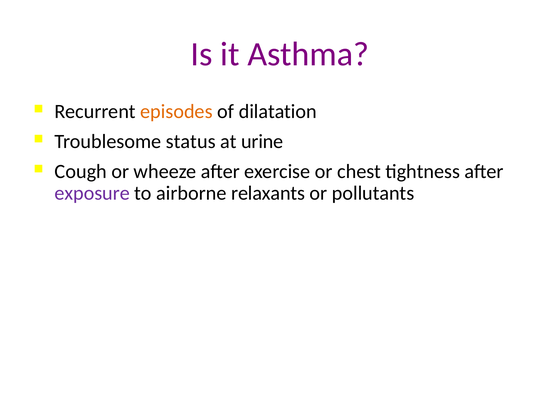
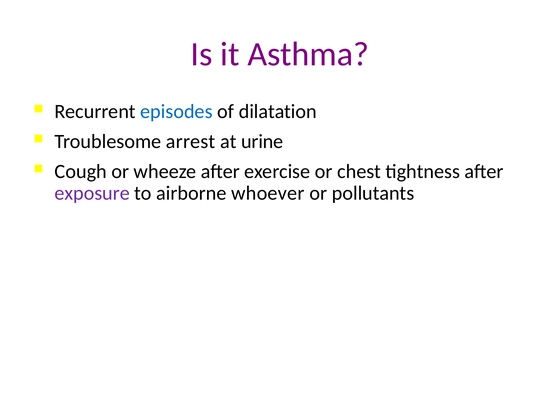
episodes colour: orange -> blue
status: status -> arrest
relaxants: relaxants -> whoever
